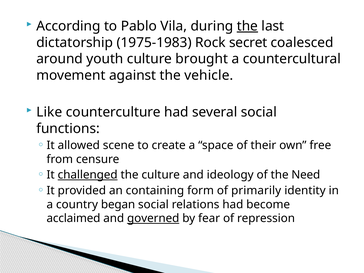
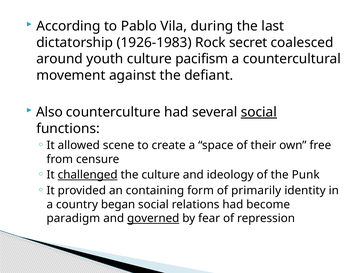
the at (247, 26) underline: present -> none
1975-1983: 1975-1983 -> 1926-1983
brought: brought -> pacifism
vehicle: vehicle -> defiant
Like: Like -> Also
social at (259, 112) underline: none -> present
Need: Need -> Punk
acclaimed: acclaimed -> paradigm
